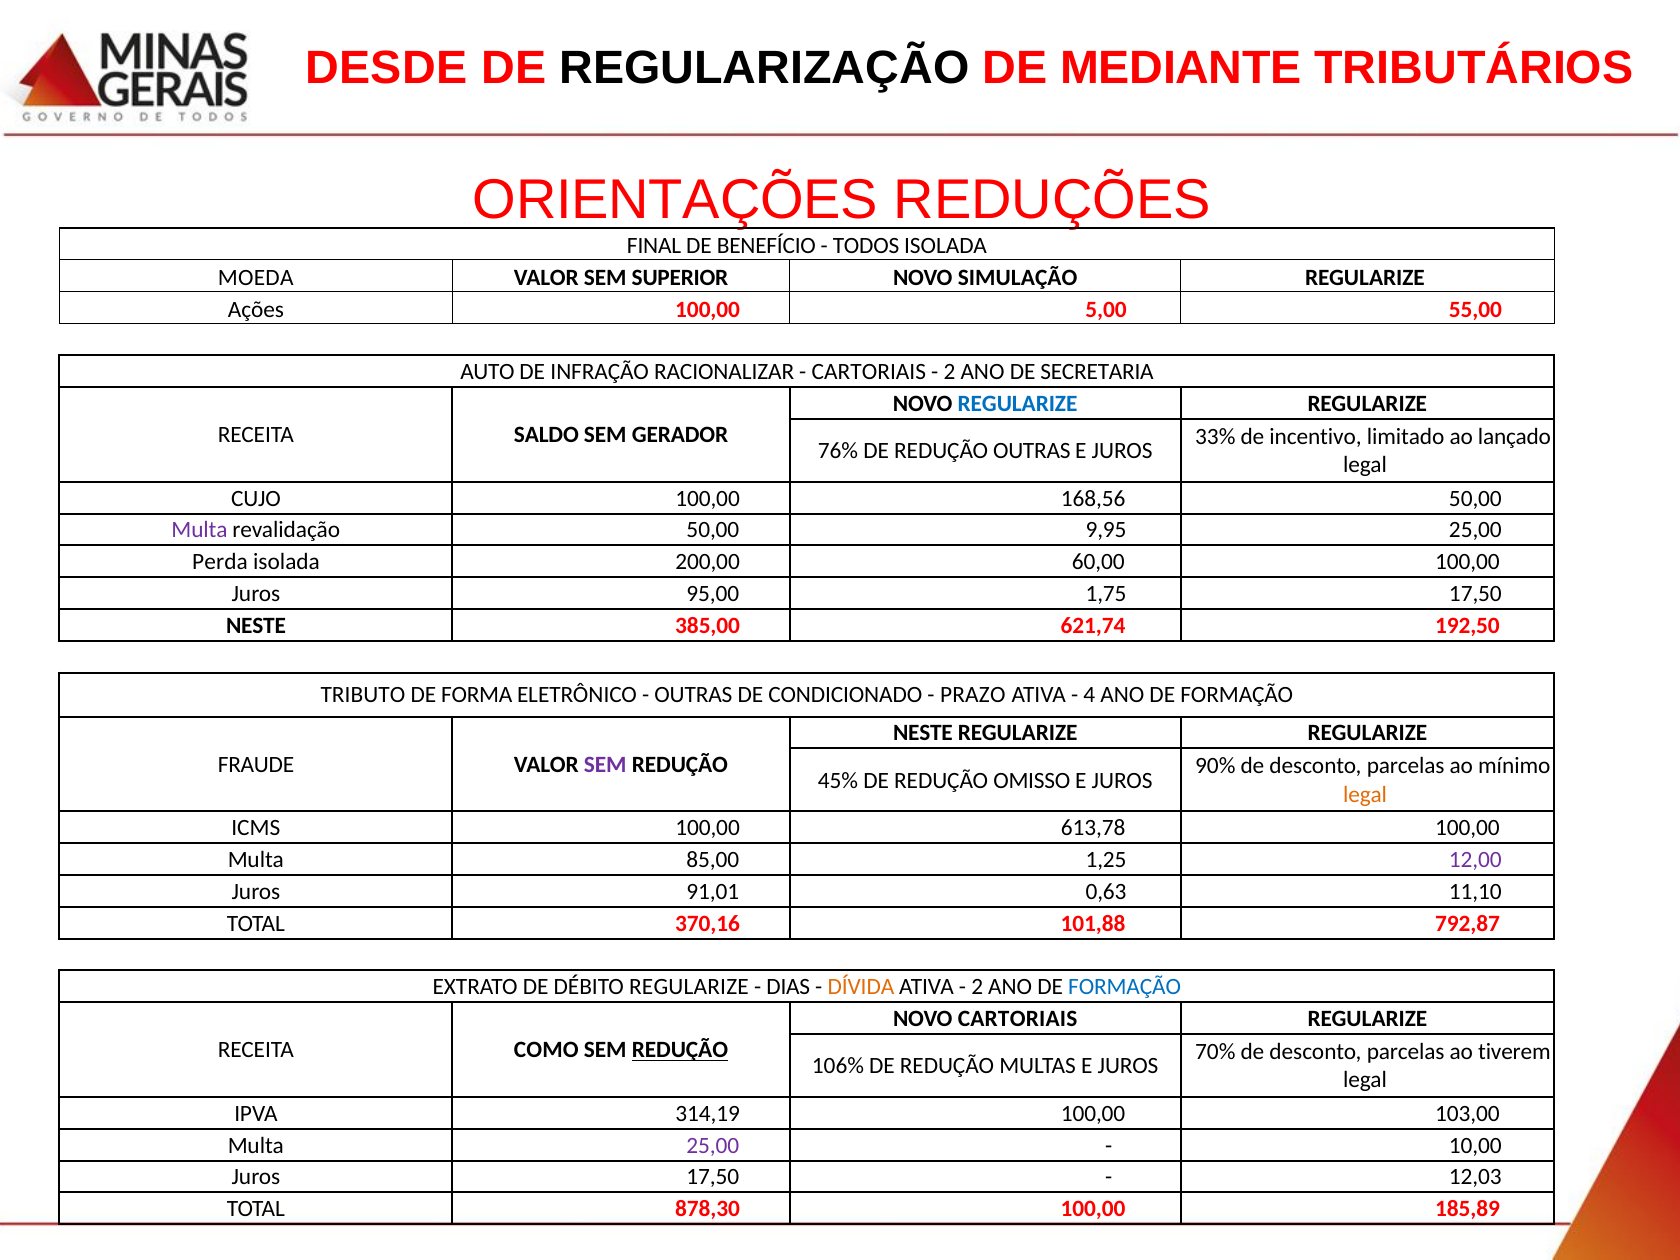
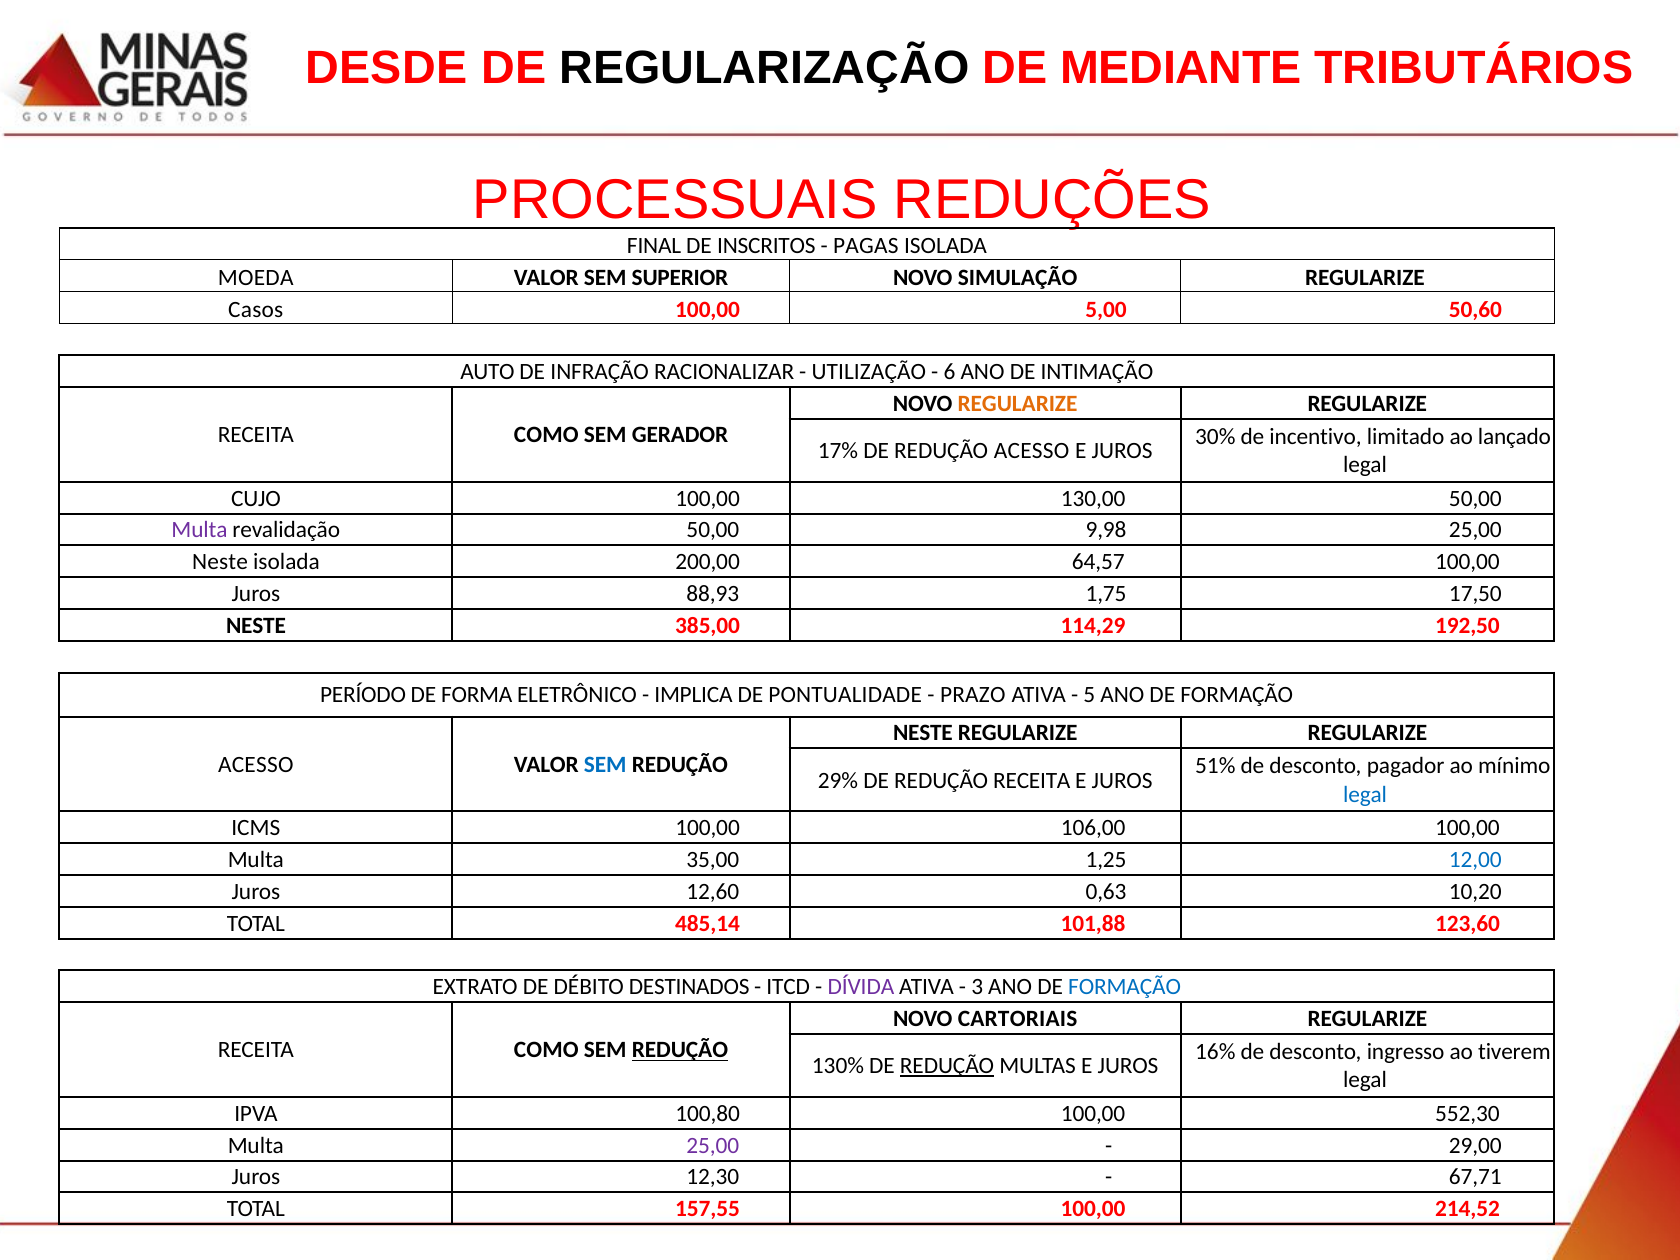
ORIENTAÇÕES: ORIENTAÇÕES -> PROCESSUAIS
BENEFÍCIO: BENEFÍCIO -> INSCRITOS
TODOS: TODOS -> PAGAS
Ações: Ações -> Casos
55,00: 55,00 -> 50,60
CARTORIAIS at (869, 372): CARTORIAIS -> UTILIZAÇÃO
2 at (950, 372): 2 -> 6
SECRETARIA: SECRETARIA -> INTIMAÇÃO
REGULARIZE at (1018, 404) colour: blue -> orange
SALDO at (546, 435): SALDO -> COMO
33%: 33% -> 30%
76%: 76% -> 17%
REDUÇÃO OUTRAS: OUTRAS -> ACESSO
168,56: 168,56 -> 130,00
9,95: 9,95 -> 9,98
Perda at (220, 562): Perda -> Neste
60,00: 60,00 -> 64,57
95,00: 95,00 -> 88,93
621,74: 621,74 -> 114,29
TRIBUTO: TRIBUTO -> PERÍODO
OUTRAS at (693, 695): OUTRAS -> IMPLICA
CONDICIONADO: CONDICIONADO -> PONTUALIDADE
4: 4 -> 5
FRAUDE at (256, 765): FRAUDE -> ACESSO
SEM at (605, 765) colour: purple -> blue
90%: 90% -> 51%
parcelas at (1406, 766): parcelas -> pagador
45%: 45% -> 29%
REDUÇÃO OMISSO: OMISSO -> RECEITA
legal at (1365, 795) colour: orange -> blue
613,78: 613,78 -> 106,00
85,00: 85,00 -> 35,00
12,00 colour: purple -> blue
91,01: 91,01 -> 12,60
11,10: 11,10 -> 10,20
370,16: 370,16 -> 485,14
792,87: 792,87 -> 123,60
DÉBITO REGULARIZE: REGULARIZE -> DESTINADOS
DIAS: DIAS -> ITCD
DÍVIDA colour: orange -> purple
2 at (977, 987): 2 -> 3
70%: 70% -> 16%
parcelas at (1406, 1052): parcelas -> ingresso
106%: 106% -> 130%
REDUÇÃO at (947, 1066) underline: none -> present
314,19: 314,19 -> 100,80
103,00: 103,00 -> 552,30
10,00: 10,00 -> 29,00
Juros 17,50: 17,50 -> 12,30
12,03: 12,03 -> 67,71
878,30: 878,30 -> 157,55
185,89: 185,89 -> 214,52
